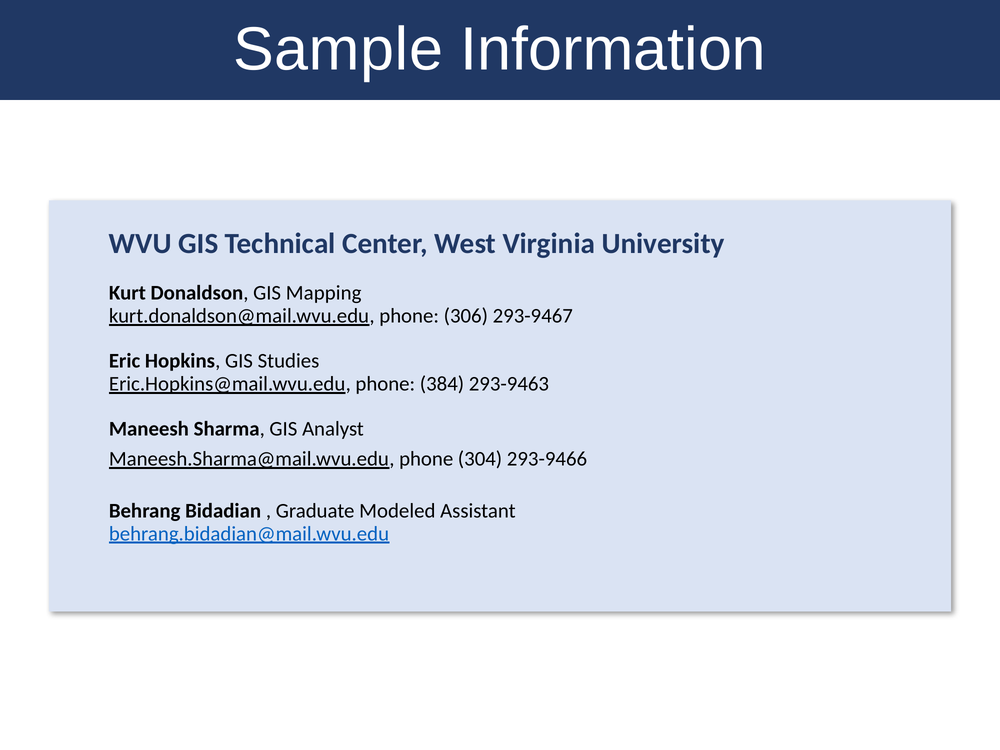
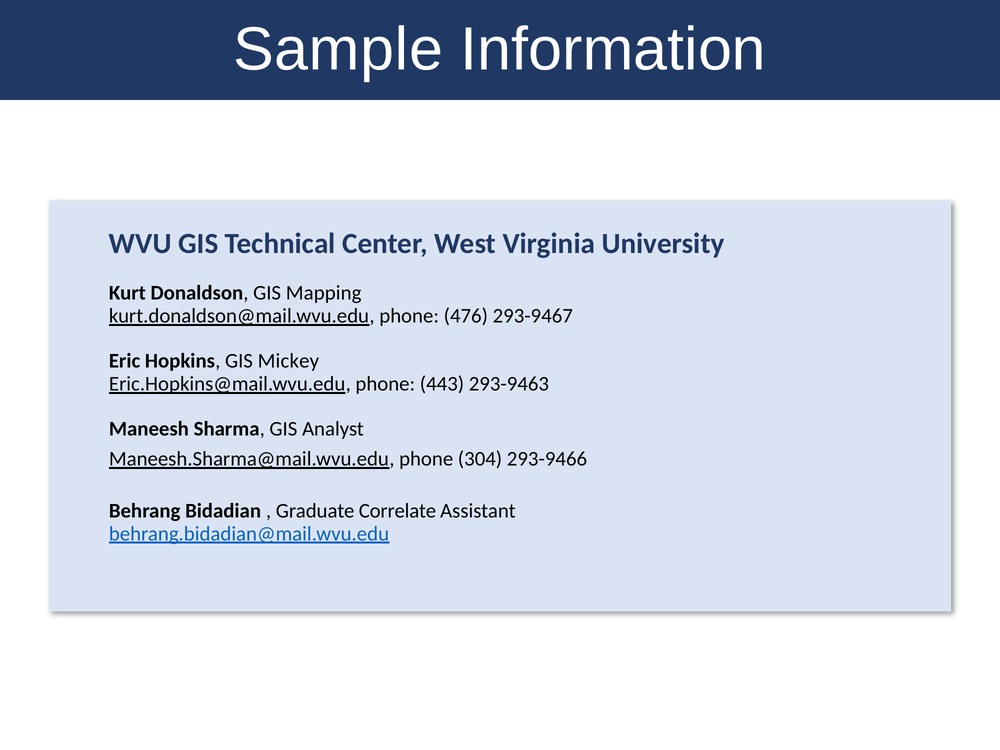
306: 306 -> 476
Studies: Studies -> Mickey
384: 384 -> 443
Modeled: Modeled -> Correlate
